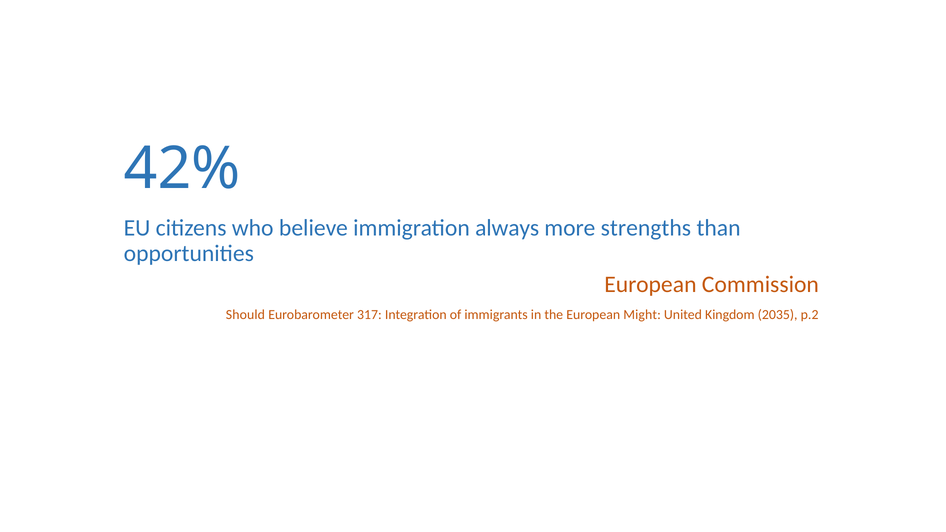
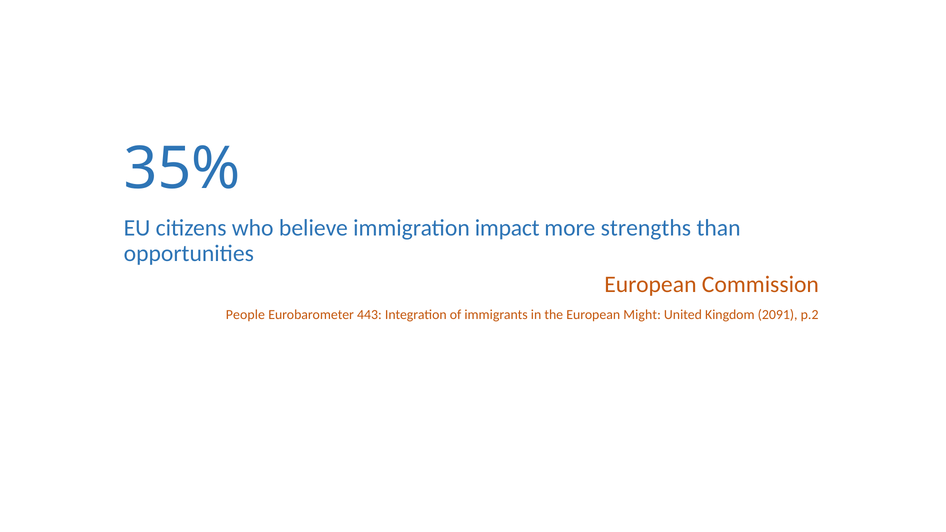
42%: 42% -> 35%
always: always -> impact
Should: Should -> People
317: 317 -> 443
2035: 2035 -> 2091
